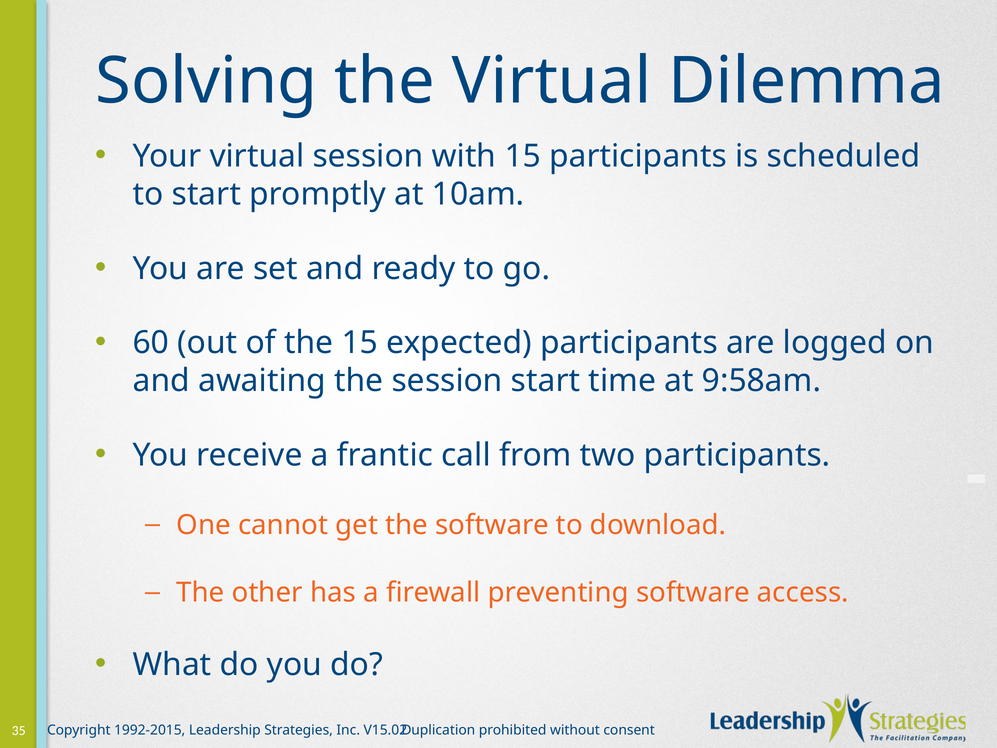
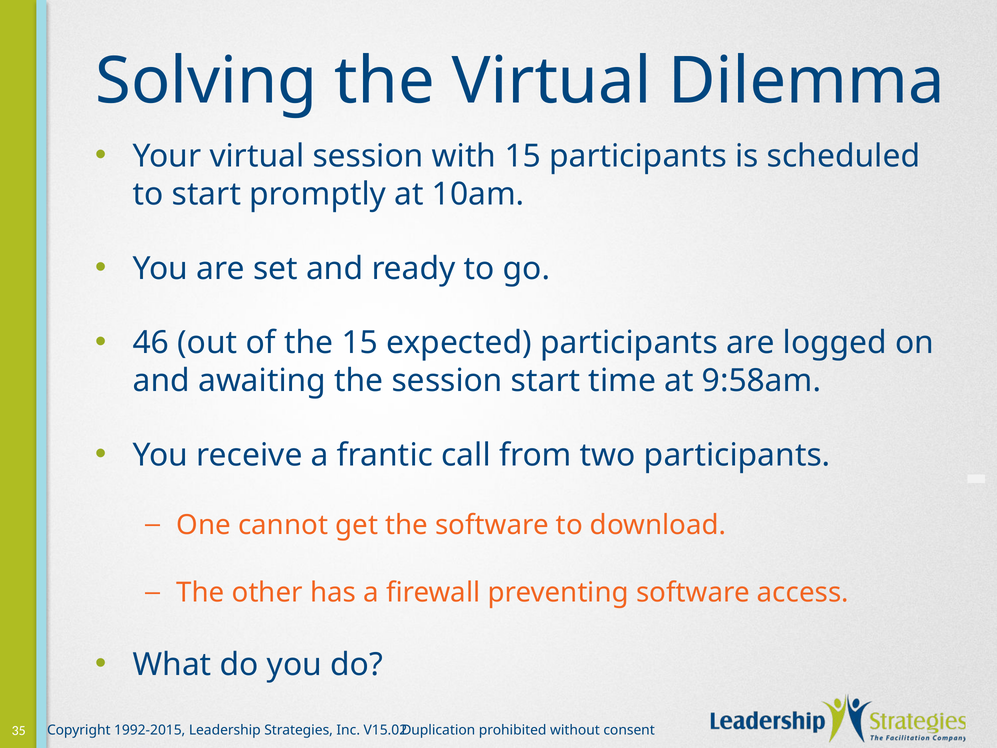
60: 60 -> 46
